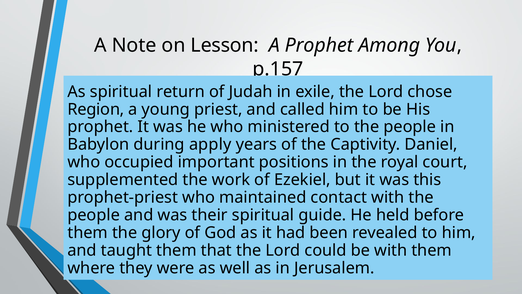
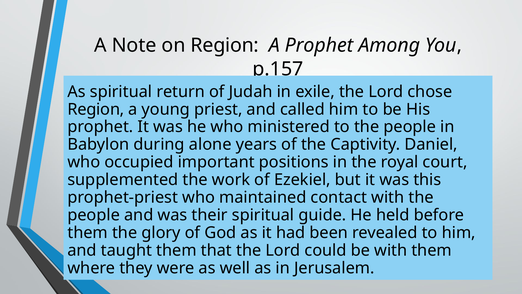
on Lesson: Lesson -> Region
apply: apply -> alone
